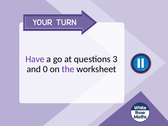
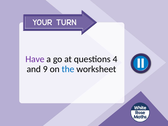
3: 3 -> 4
0: 0 -> 9
the colour: purple -> blue
